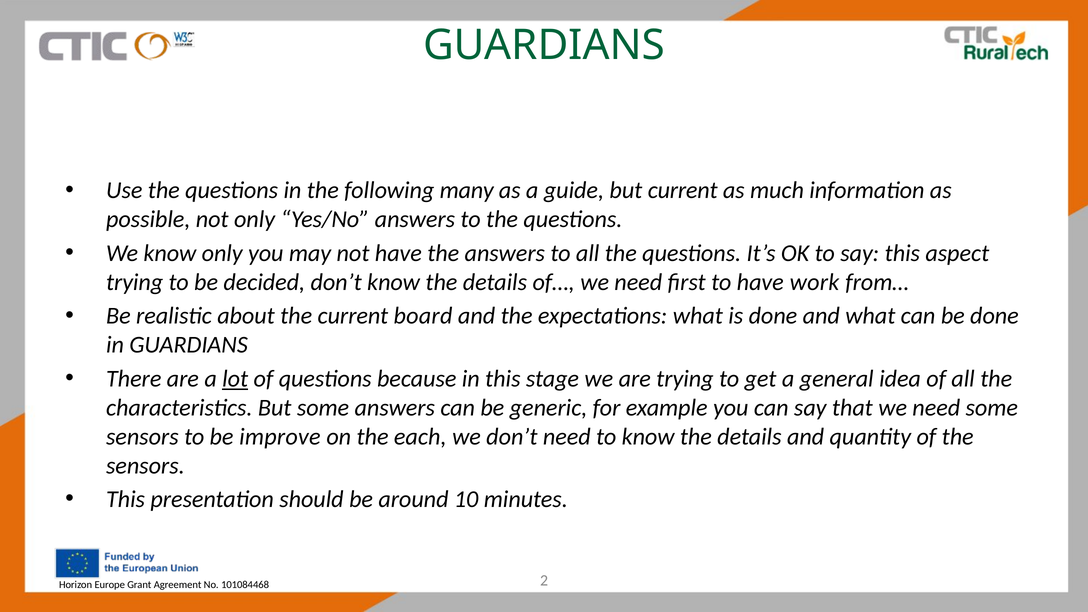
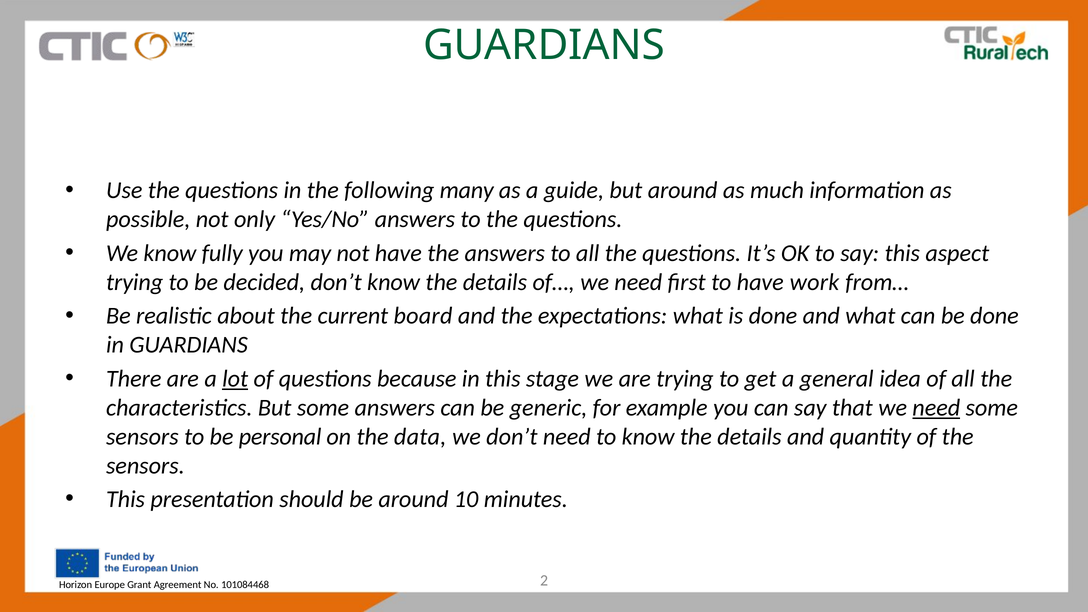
but current: current -> around
know only: only -> fully
need at (936, 408) underline: none -> present
improve: improve -> personal
each: each -> data
